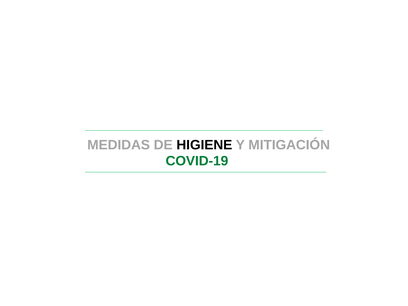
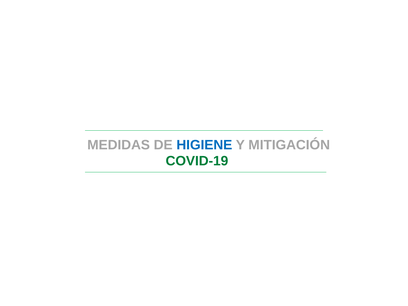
HIGIENE colour: black -> blue
